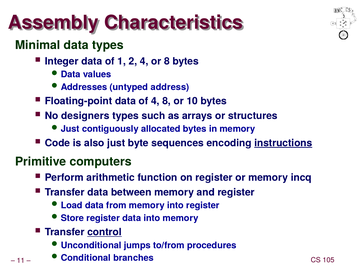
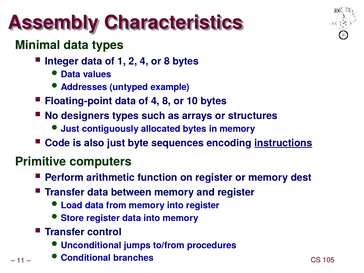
address: address -> example
incq: incq -> dest
control underline: present -> none
